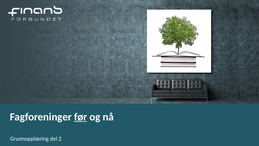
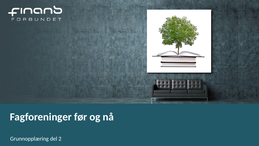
før underline: present -> none
